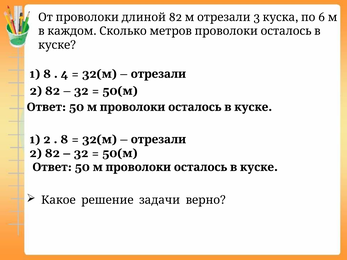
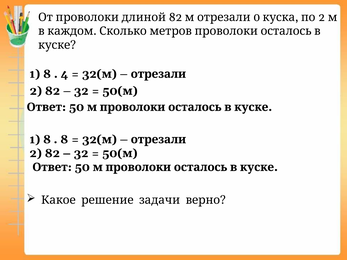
3: 3 -> 0
6 at (322, 17): 6 -> 2
2 at (47, 140): 2 -> 8
